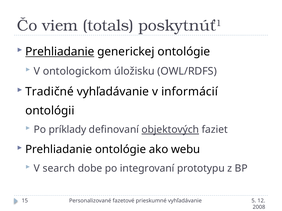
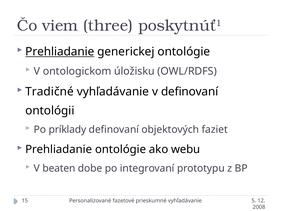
totals: totals -> three
v informácií: informácií -> definovaní
objektových underline: present -> none
search: search -> beaten
